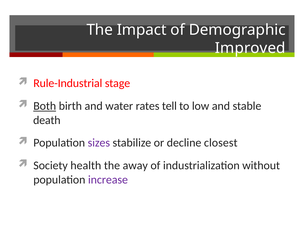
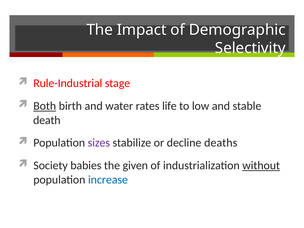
Improved: Improved -> Selectivity
tell: tell -> life
closest: closest -> deaths
health: health -> babies
away: away -> given
without underline: none -> present
increase colour: purple -> blue
